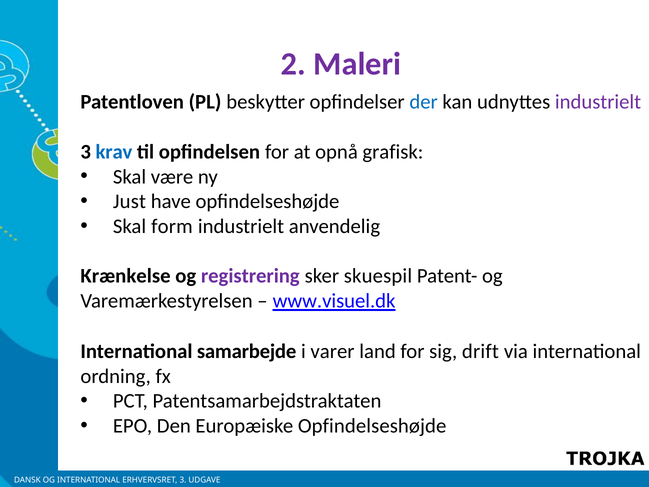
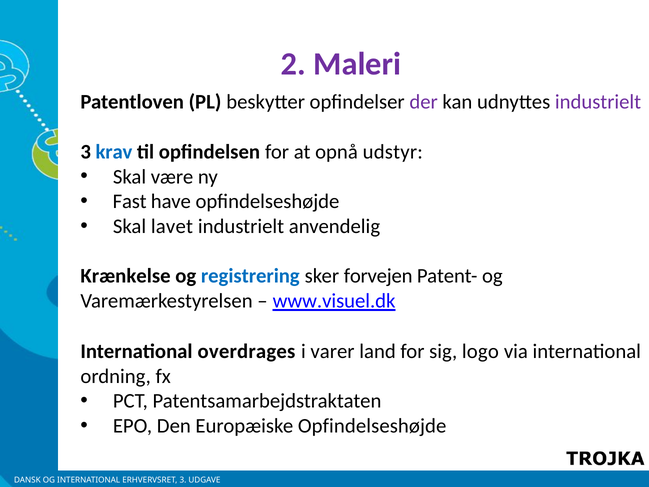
der colour: blue -> purple
grafisk: grafisk -> udstyr
Just: Just -> Fast
form: form -> lavet
registrering colour: purple -> blue
skuespil: skuespil -> forvejen
samarbejde: samarbejde -> overdrages
drift: drift -> logo
